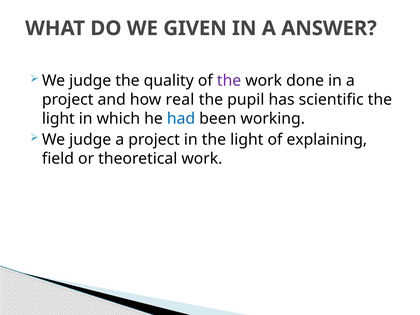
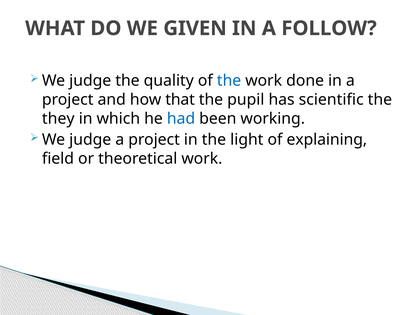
ANSWER: ANSWER -> FOLLOW
the at (229, 81) colour: purple -> blue
real: real -> that
light at (58, 119): light -> they
